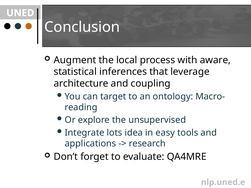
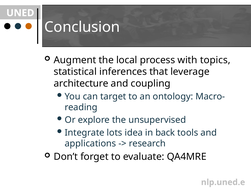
aware: aware -> topics
easy: easy -> back
